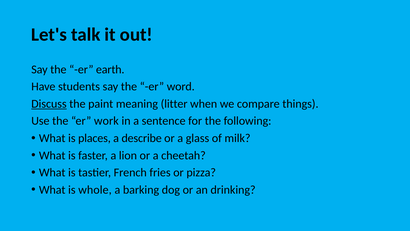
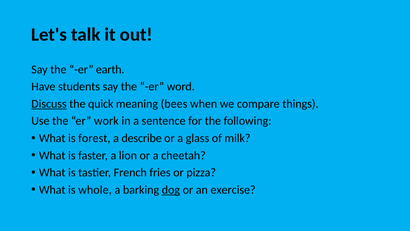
paint: paint -> quick
litter: litter -> bees
places: places -> forest
dog underline: none -> present
drinking: drinking -> exercise
